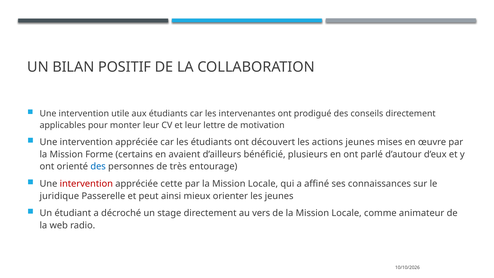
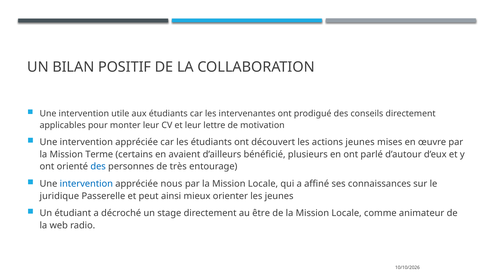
Forme: Forme -> Terme
intervention at (86, 184) colour: red -> blue
cette: cette -> nous
vers: vers -> être
